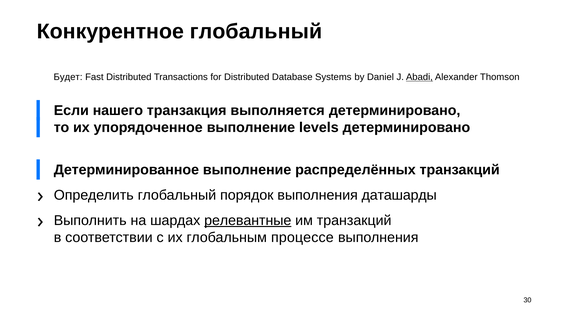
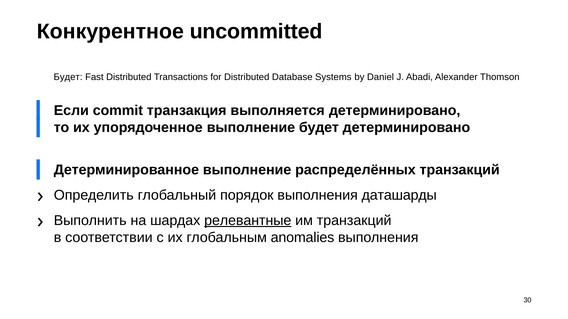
Конкурентное глобальный: глобальный -> uncommitted
Abadi underline: present -> none
нашего: нашего -> commit
выполнение levels: levels -> будет
процессе: процессе -> anomalies
